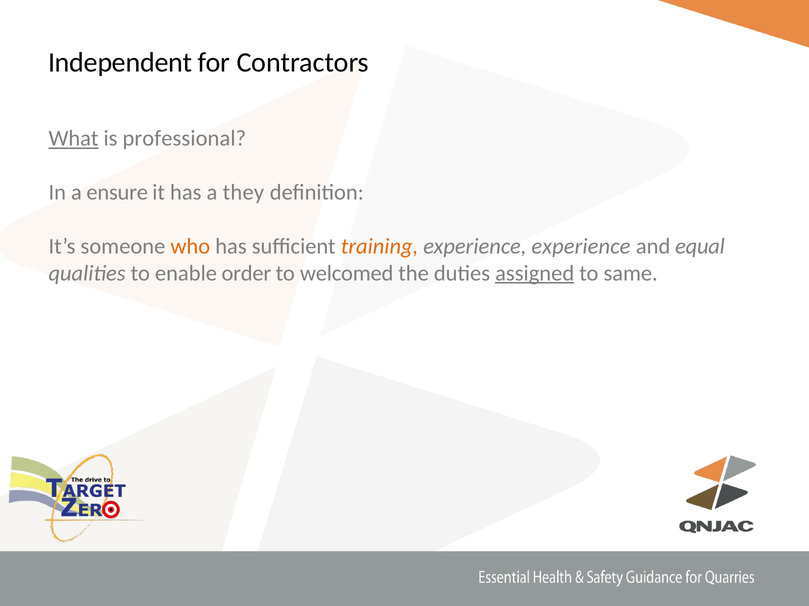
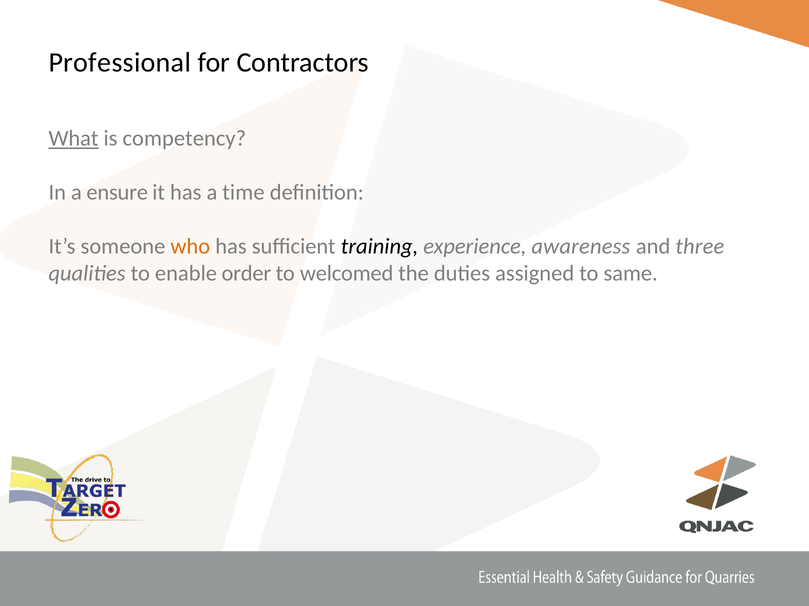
Independent: Independent -> Professional
professional: professional -> competency
they: they -> time
training colour: orange -> black
experience experience: experience -> awareness
equal: equal -> three
assigned underline: present -> none
